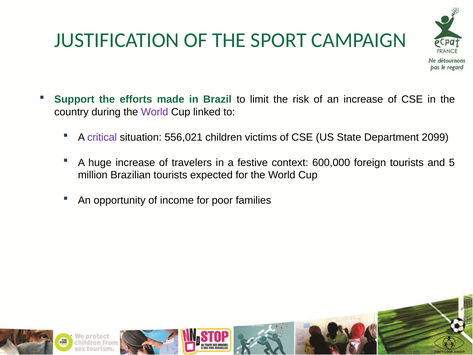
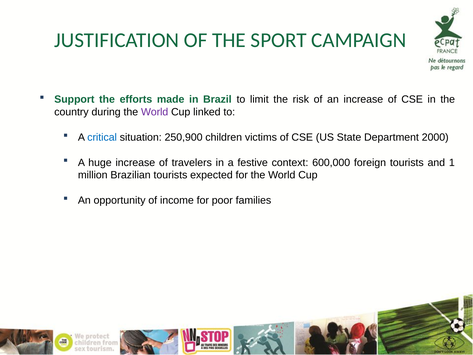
critical colour: purple -> blue
556,021: 556,021 -> 250,900
2099: 2099 -> 2000
5: 5 -> 1
